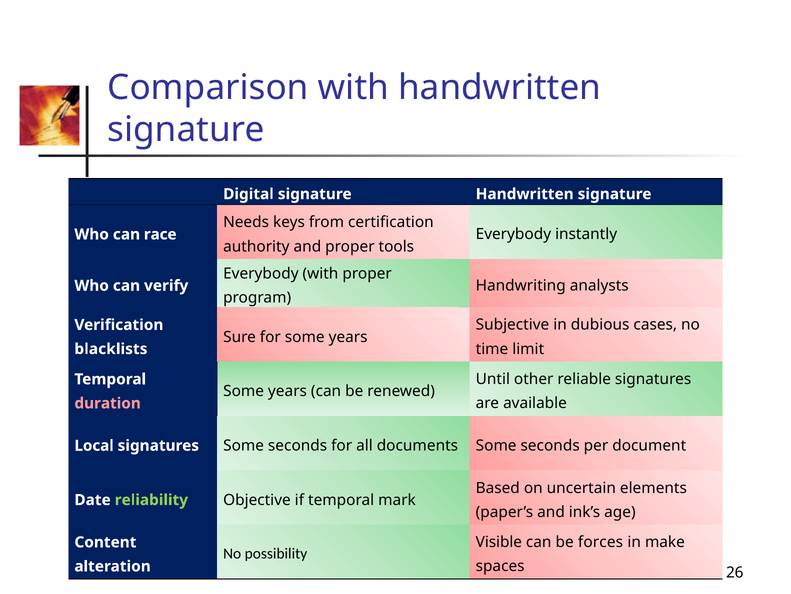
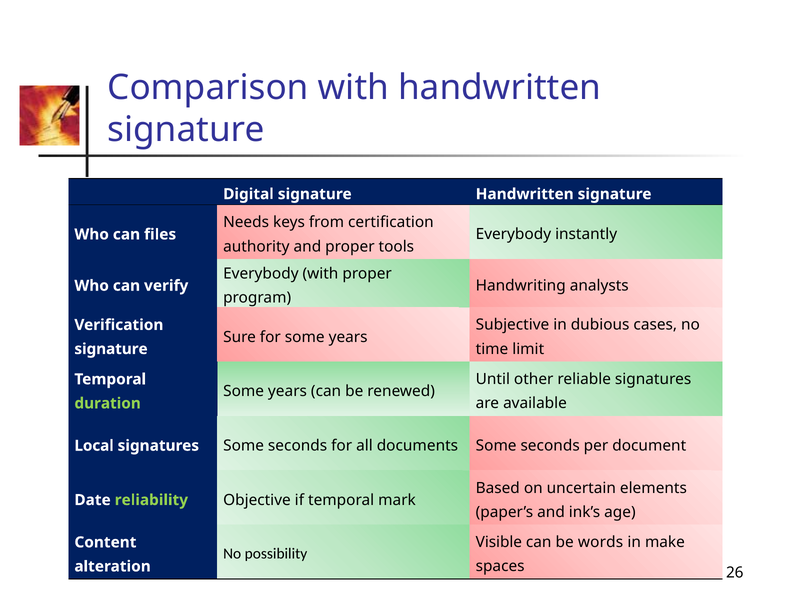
race: race -> files
blacklists at (111, 349): blacklists -> signature
duration colour: pink -> light green
forces: forces -> words
